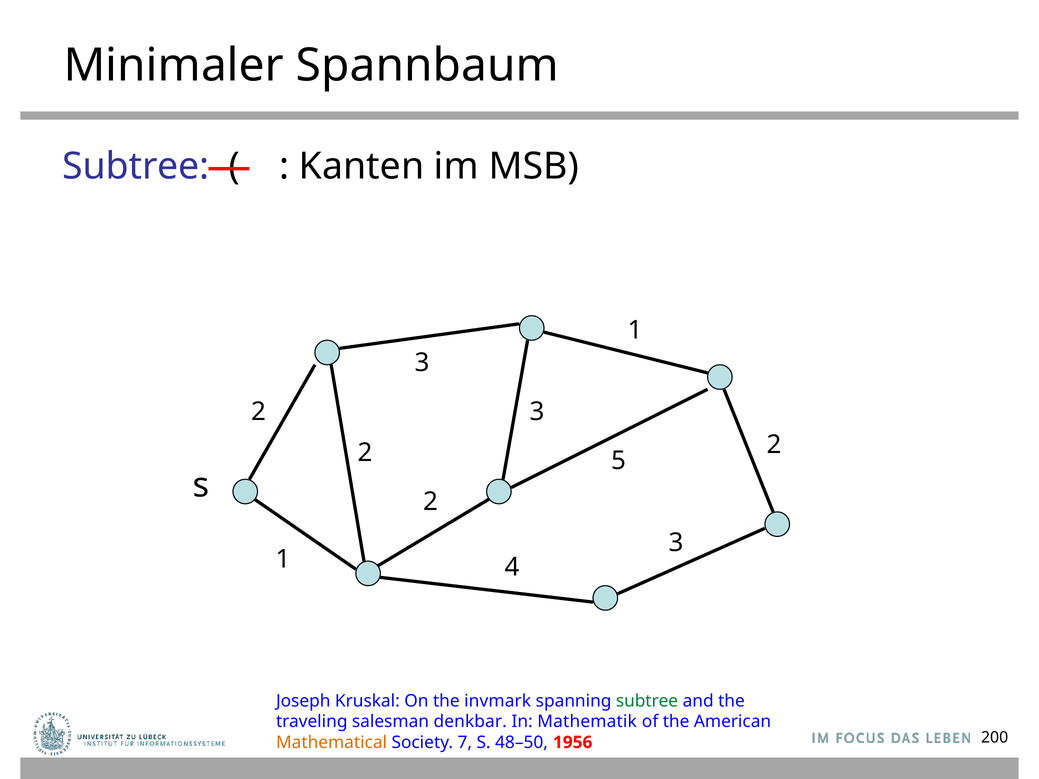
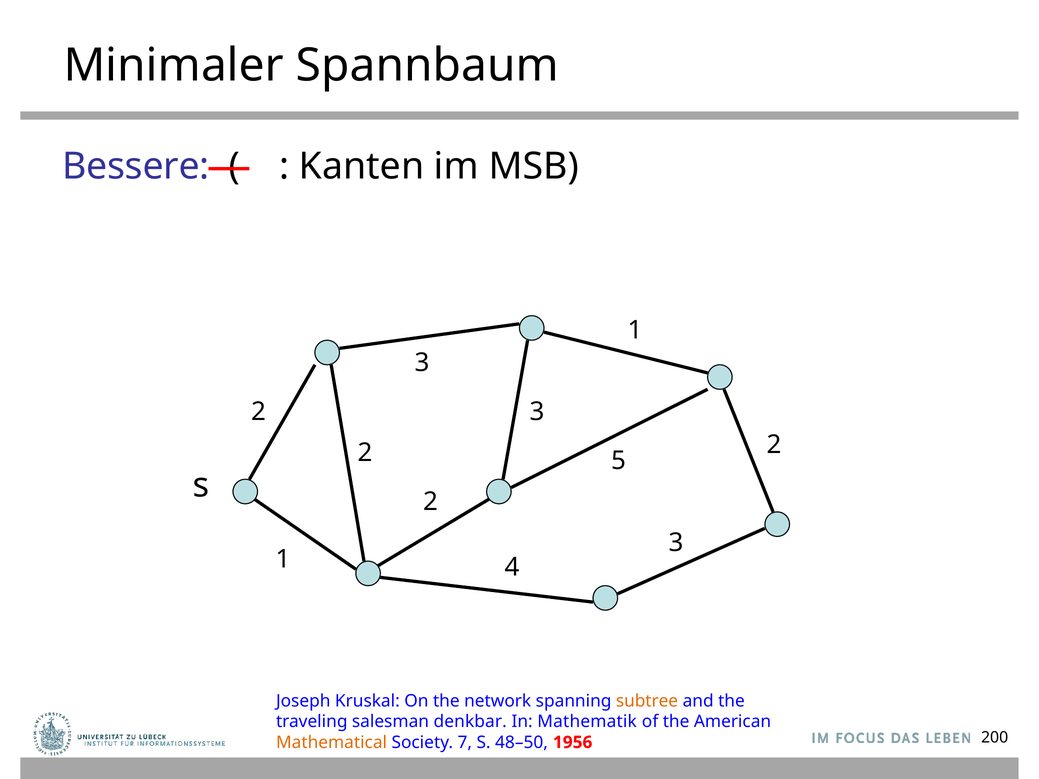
Subtree at (136, 166): Subtree -> Bessere
invmark: invmark -> network
subtree at (647, 701) colour: green -> orange
